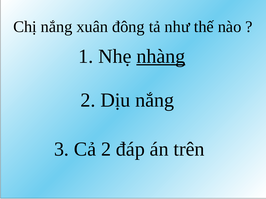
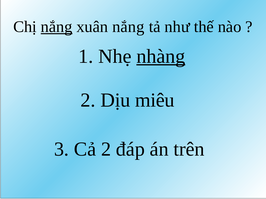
nắng at (57, 27) underline: none -> present
xuân đông: đông -> nắng
Dịu nắng: nắng -> miêu
